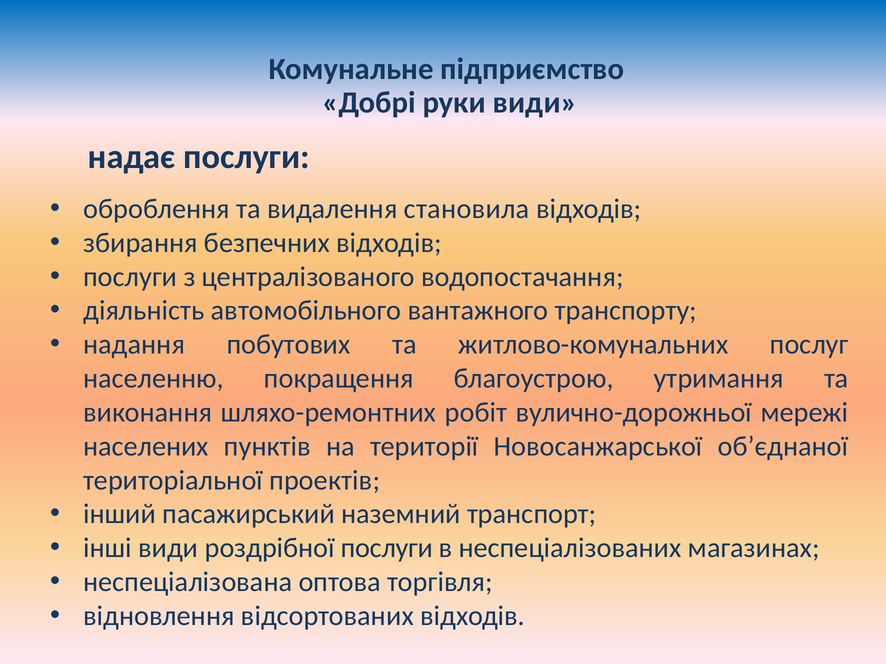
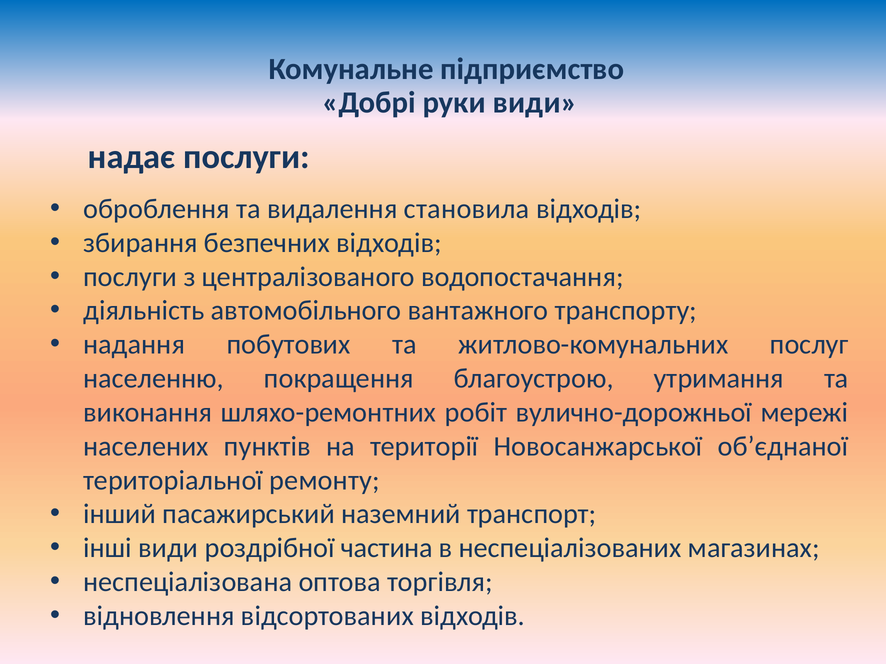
проектів: проектів -> ремонту
роздрібної послуги: послуги -> частина
